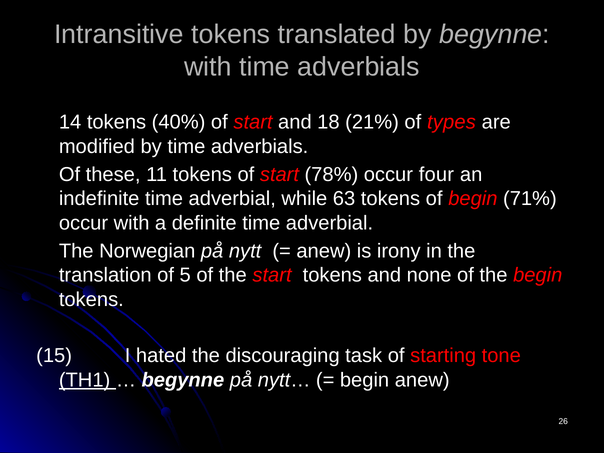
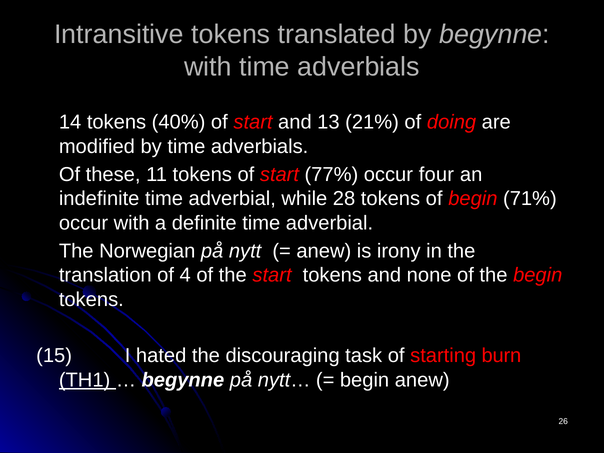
18: 18 -> 13
types: types -> doing
78%: 78% -> 77%
63: 63 -> 28
5: 5 -> 4
tone: tone -> burn
